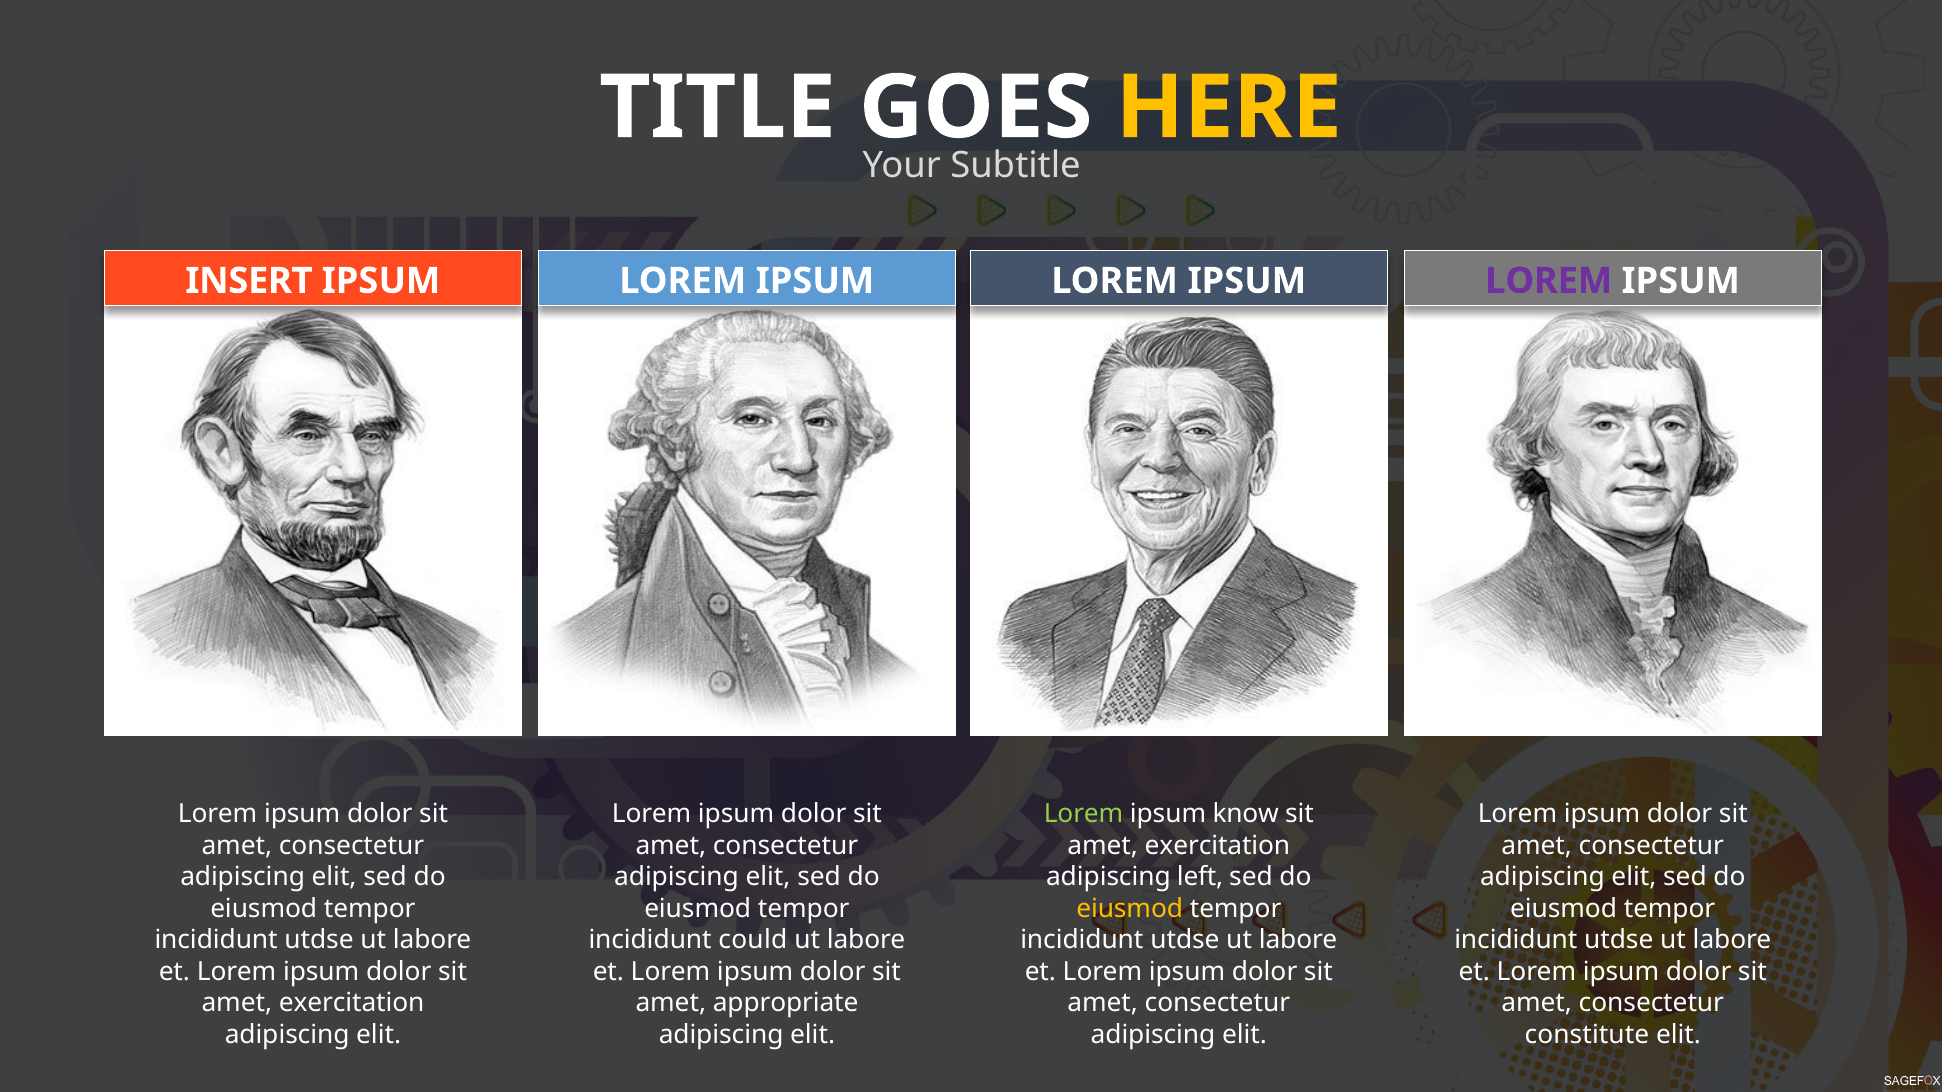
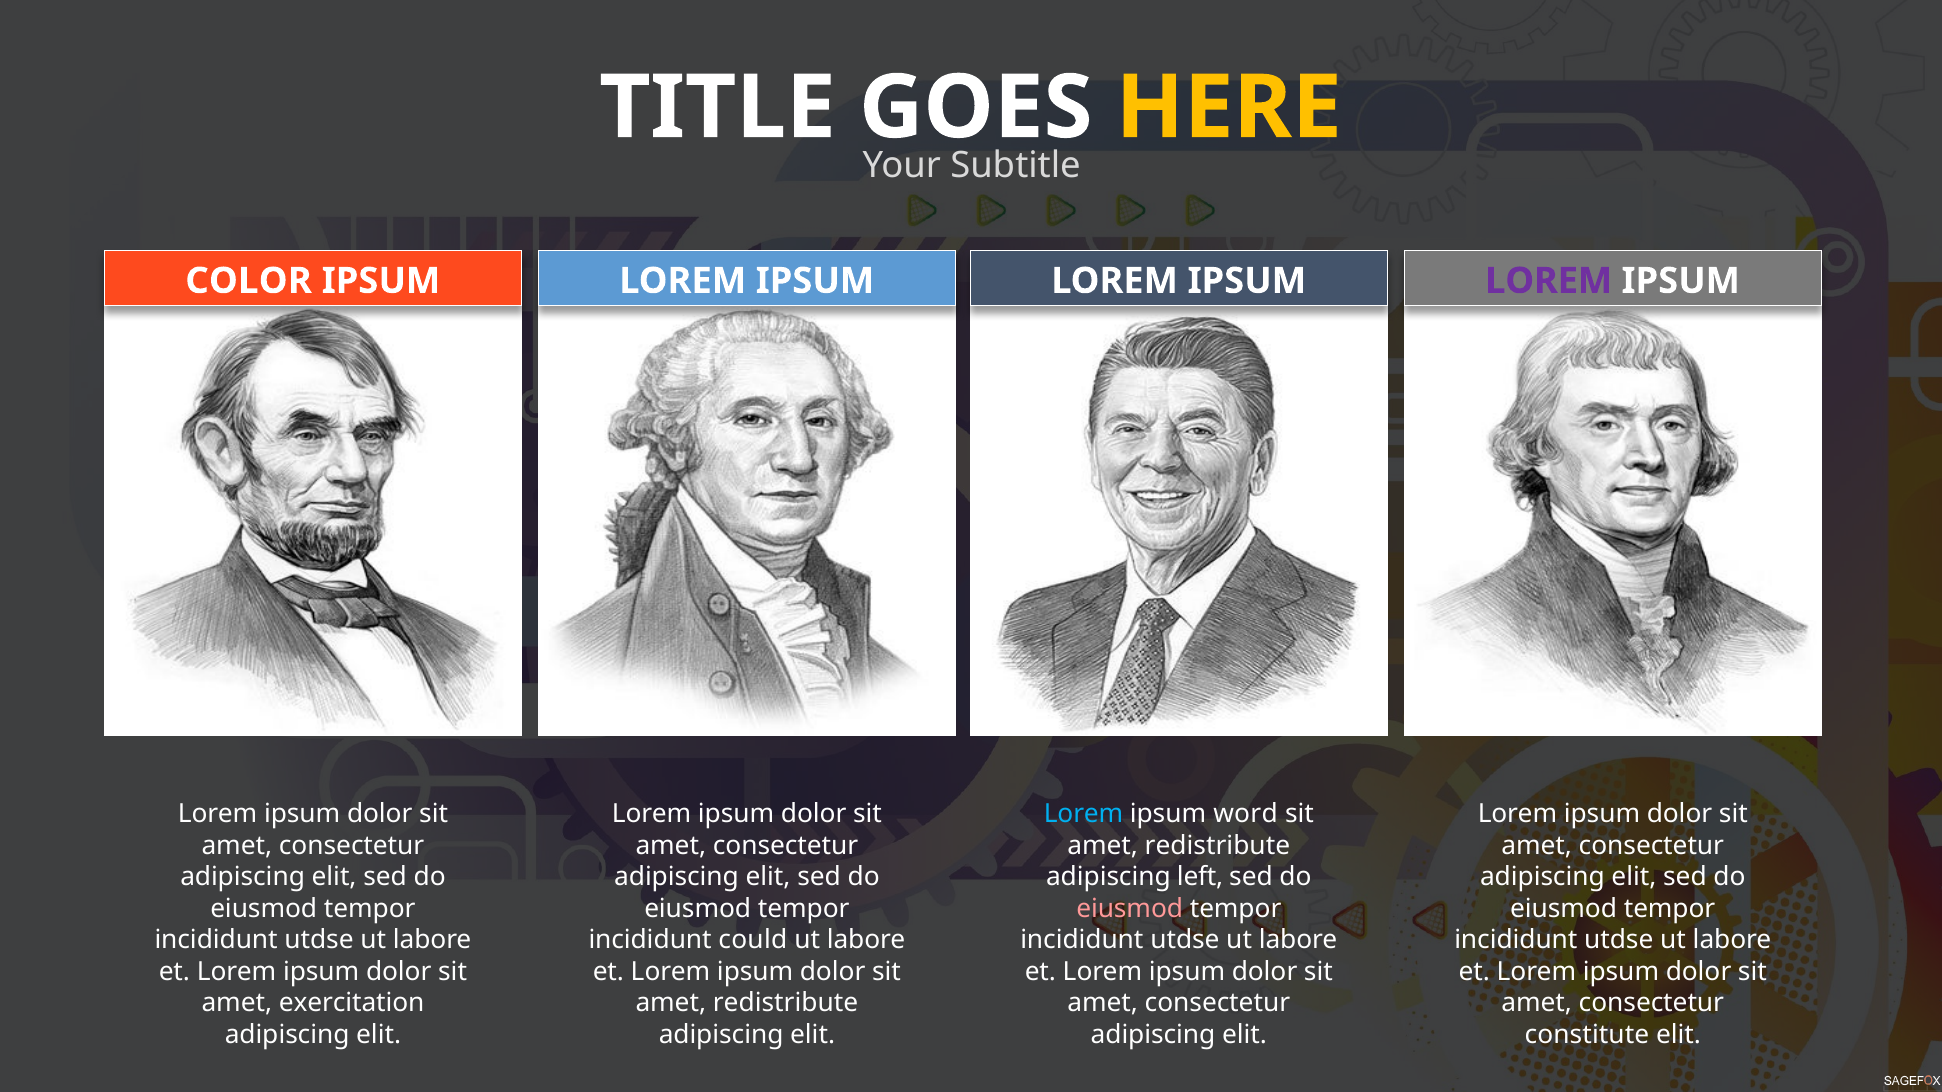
INSERT: INSERT -> COLOR
Lorem at (1084, 814) colour: light green -> light blue
know: know -> word
exercitation at (1217, 846): exercitation -> redistribute
eiusmod at (1130, 909) colour: yellow -> pink
appropriate at (786, 1004): appropriate -> redistribute
